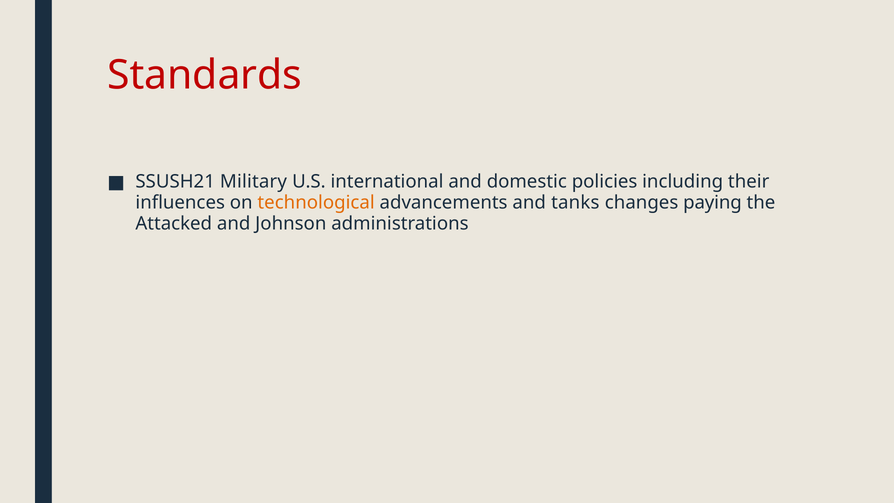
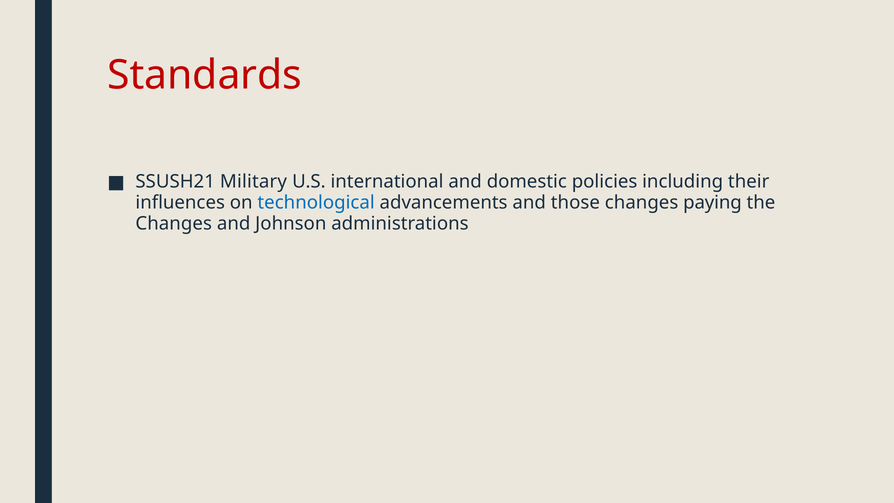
technological colour: orange -> blue
tanks: tanks -> those
Attacked at (174, 224): Attacked -> Changes
